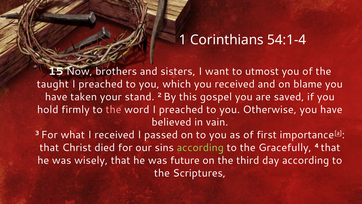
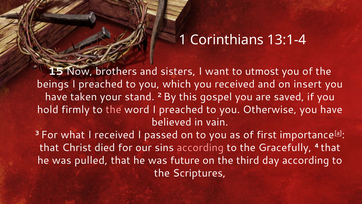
54:1-4: 54:1-4 -> 13:1-4
taught: taught -> beings
blame: blame -> insert
according at (200, 147) colour: light green -> pink
wisely: wisely -> pulled
